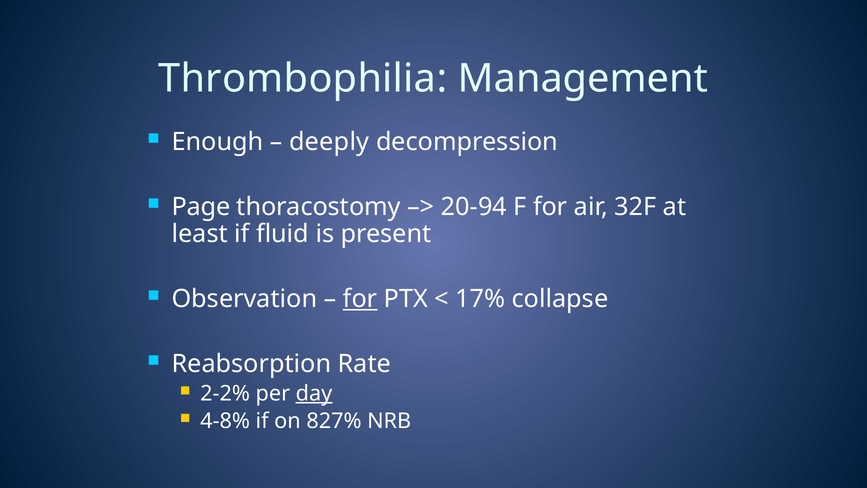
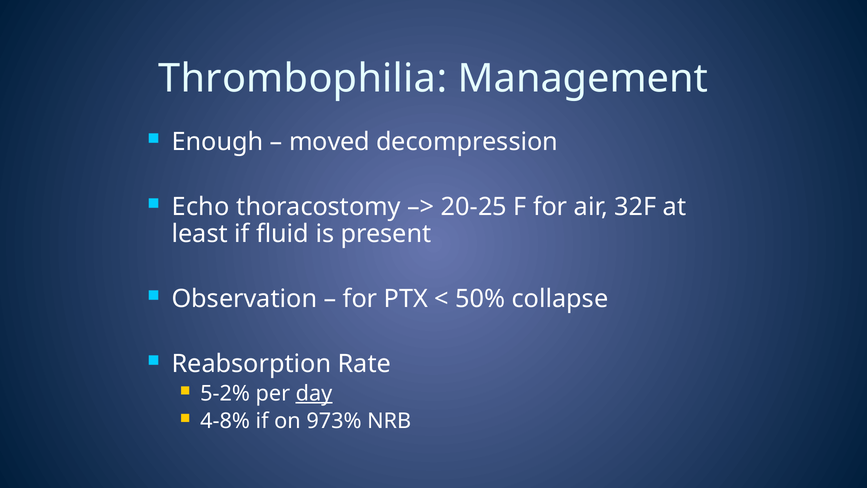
deeply: deeply -> moved
Page: Page -> Echo
20-94: 20-94 -> 20-25
for at (360, 299) underline: present -> none
17%: 17% -> 50%
2-2%: 2-2% -> 5-2%
827%: 827% -> 973%
